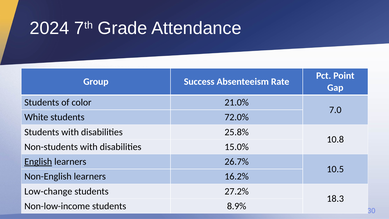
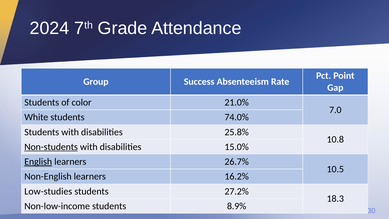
72.0%: 72.0% -> 74.0%
Non-students underline: none -> present
Low-change: Low-change -> Low-studies
